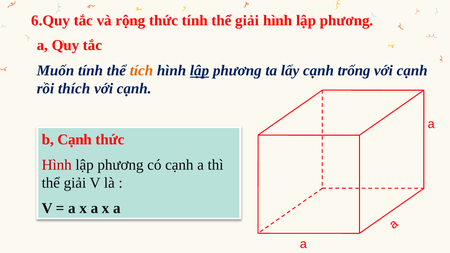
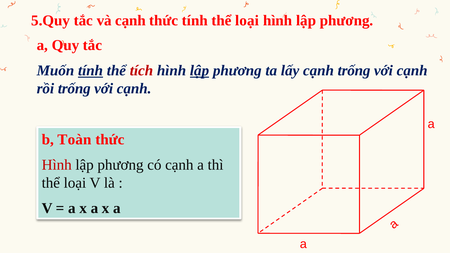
6.Quy: 6.Quy -> 5.Quy
và rộng: rộng -> cạnh
tính thể giải: giải -> loại
tính at (91, 71) underline: none -> present
tích colour: orange -> red
rồi thích: thích -> trống
b Cạnh: Cạnh -> Toàn
giải at (75, 183): giải -> loại
